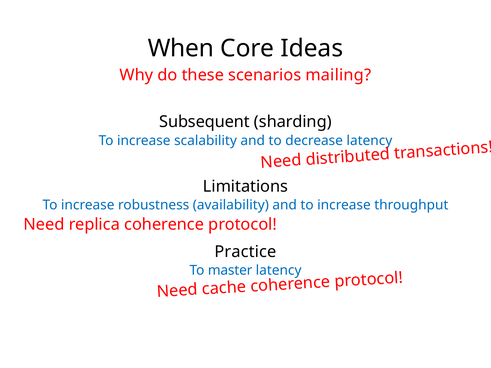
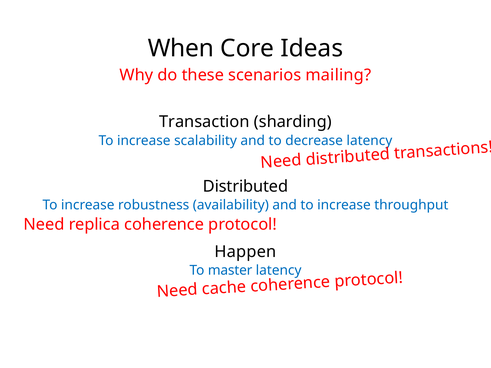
Subsequent: Subsequent -> Transaction
Limitations at (245, 186): Limitations -> Distributed
Practice: Practice -> Happen
